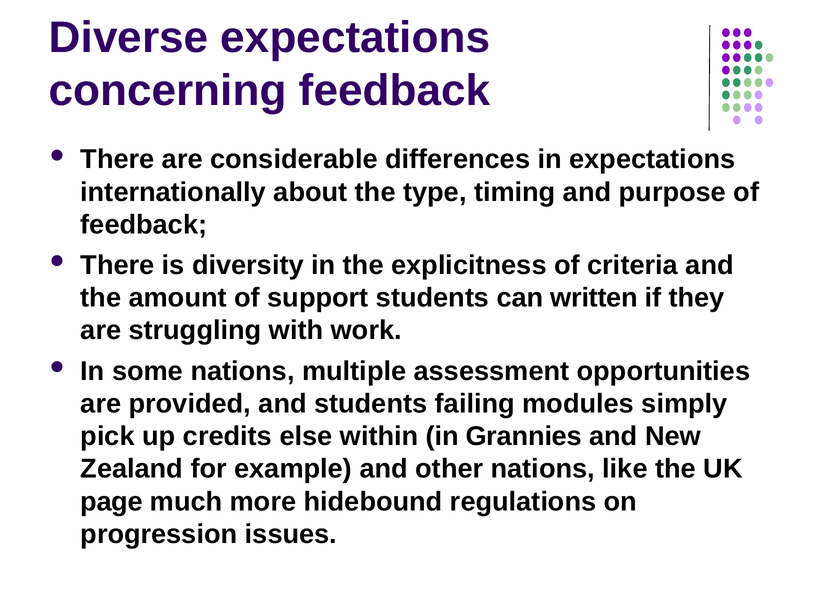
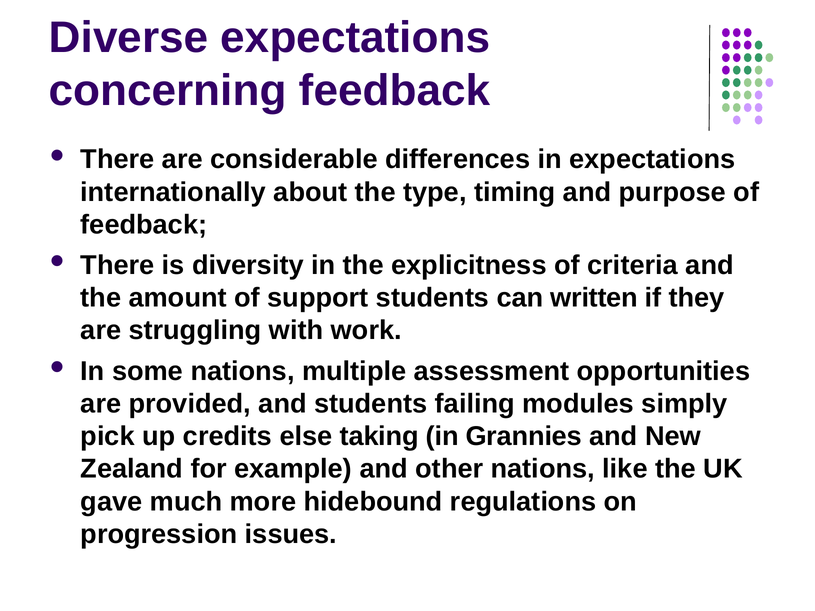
within: within -> taking
page: page -> gave
